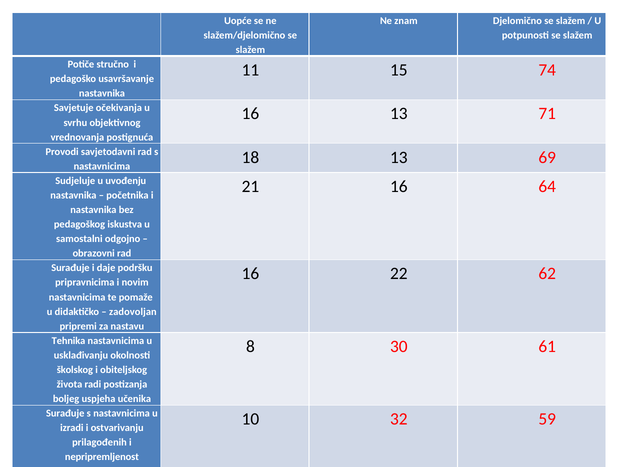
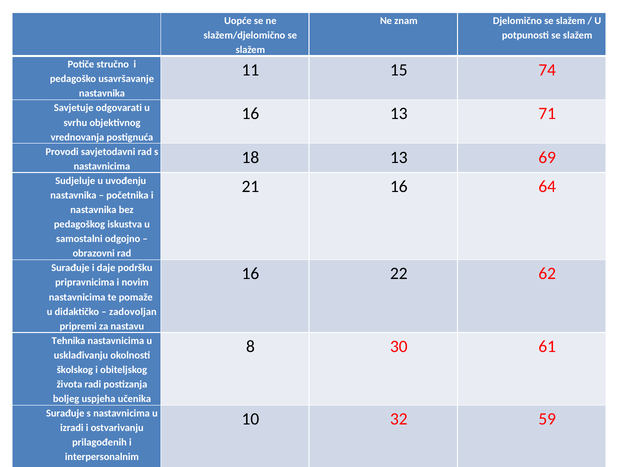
očekivanja: očekivanja -> odgovarati
nepripremljenost: nepripremljenost -> interpersonalnim
